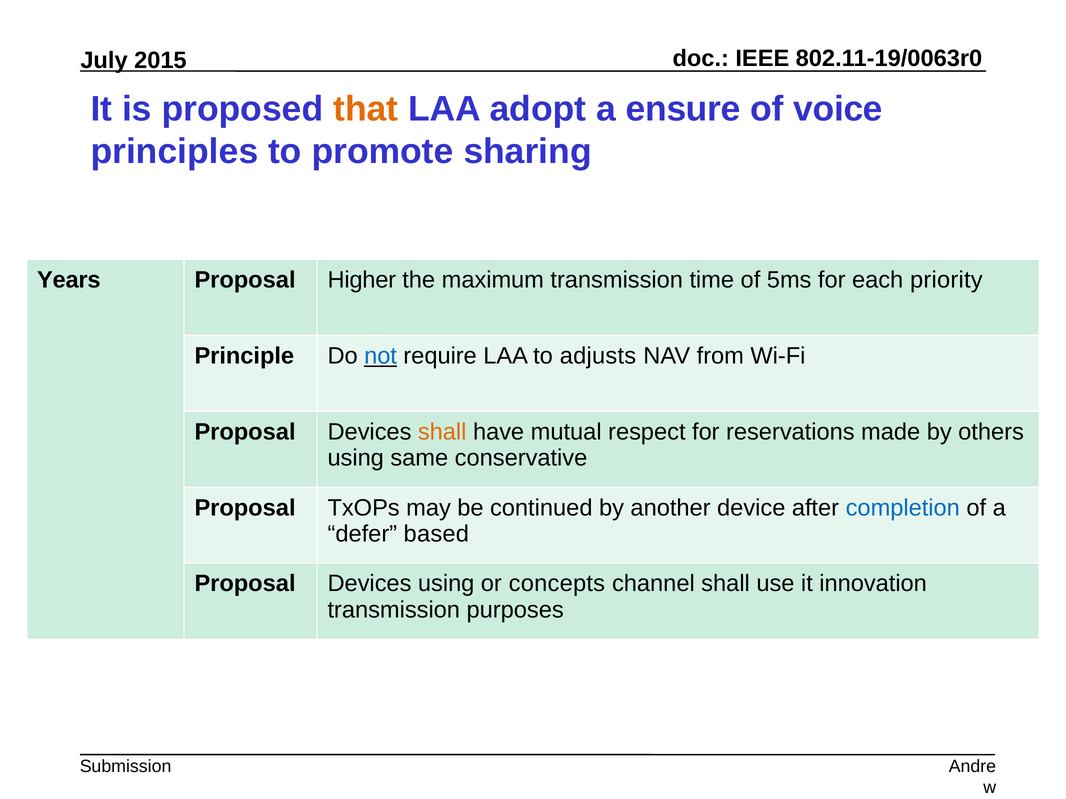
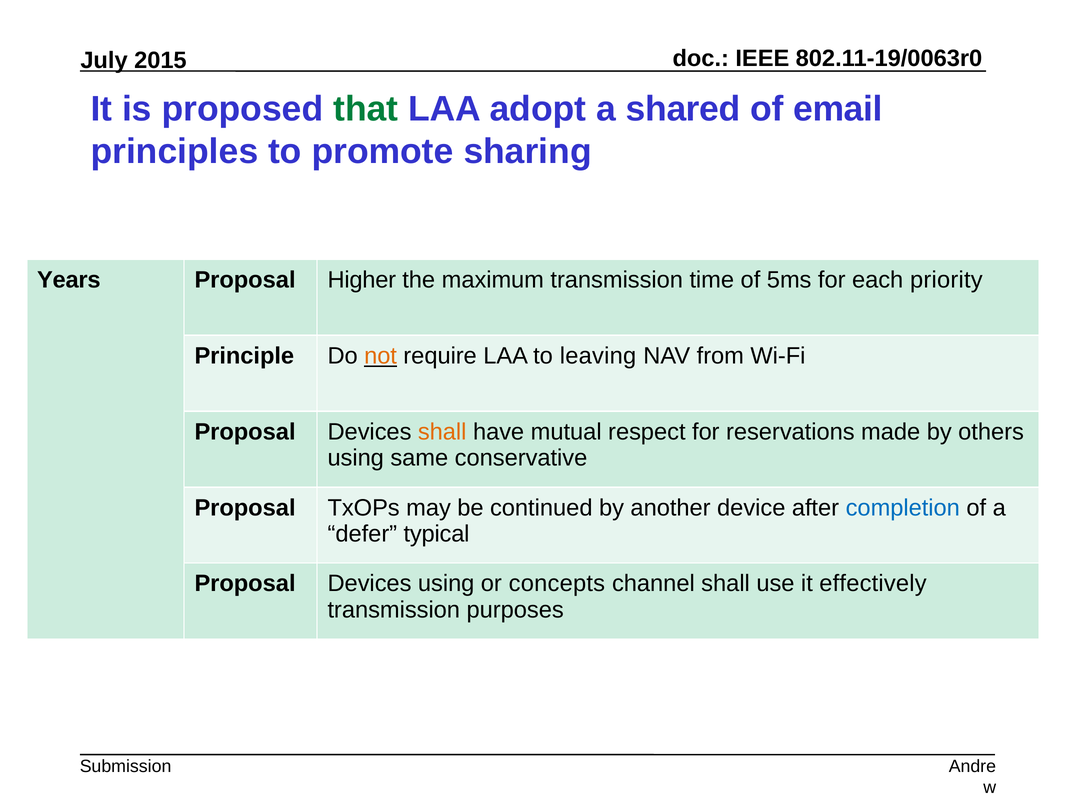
that colour: orange -> green
ensure: ensure -> shared
voice: voice -> email
not colour: blue -> orange
adjusts: adjusts -> leaving
based: based -> typical
innovation: innovation -> effectively
